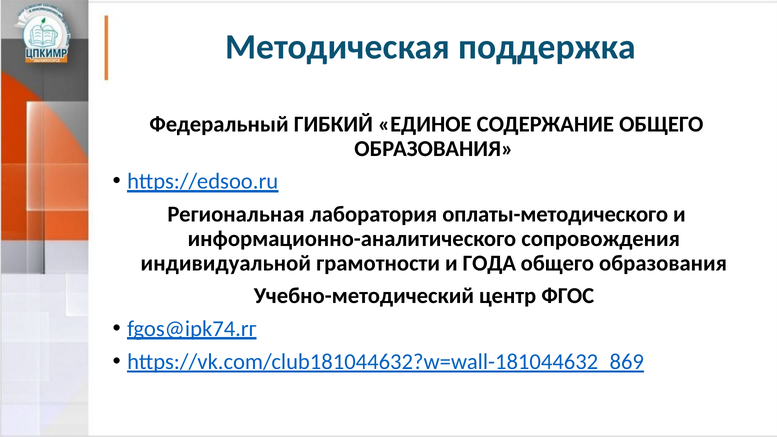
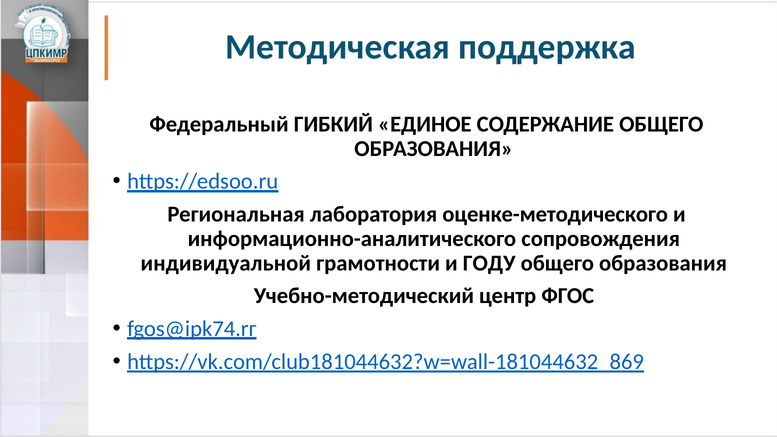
оплаты-методического: оплаты-методического -> оценке-методического
ГОДА: ГОДА -> ГОДУ
